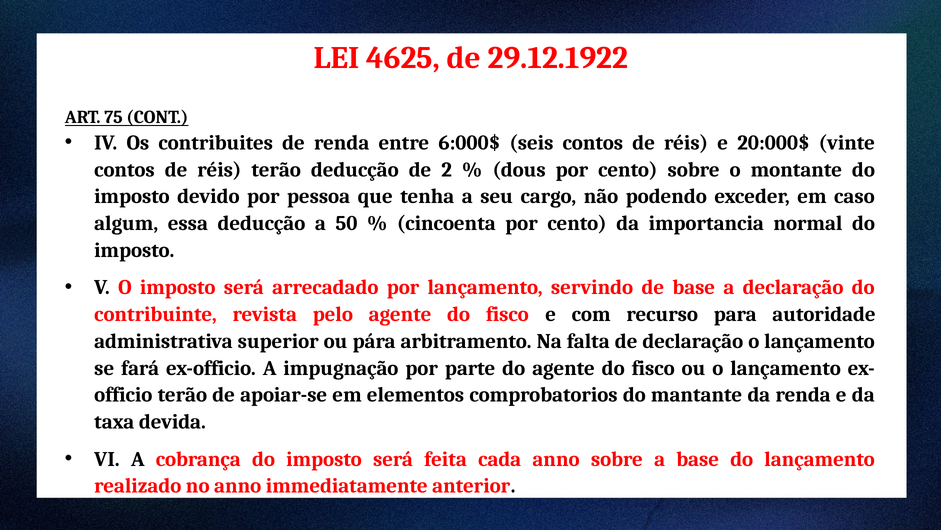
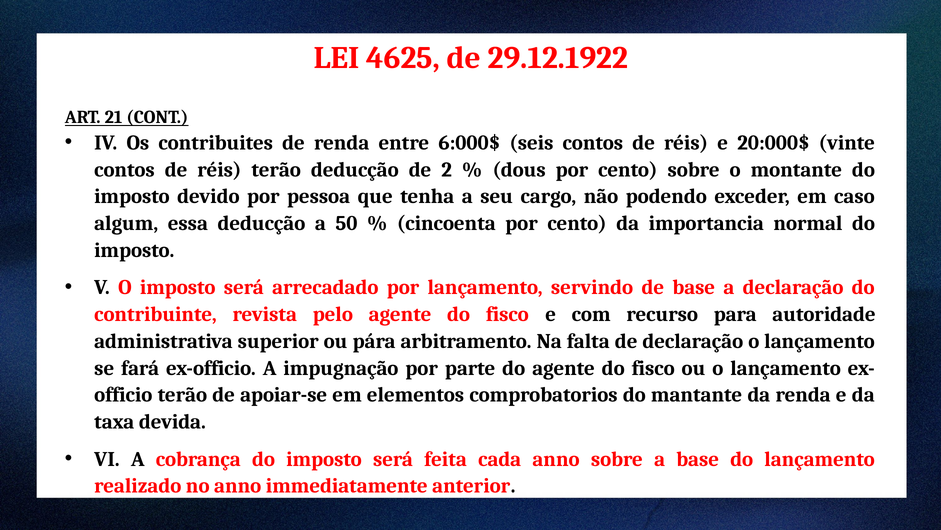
75: 75 -> 21
